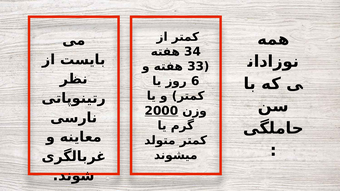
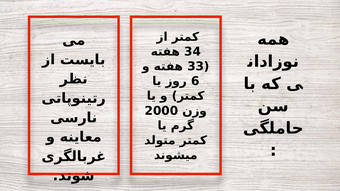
2000 underline: present -> none
